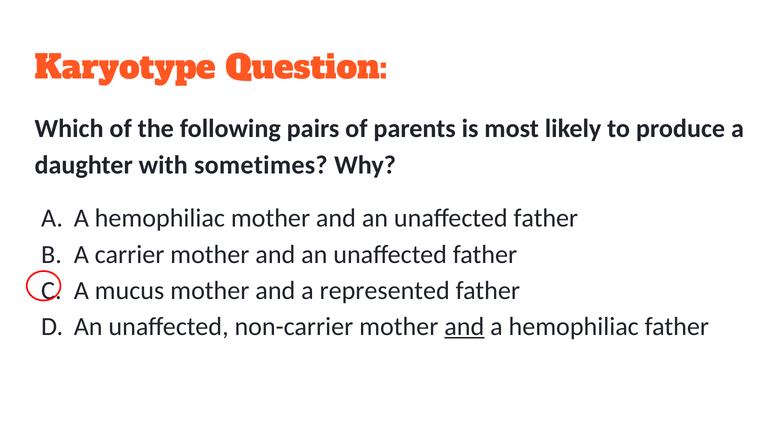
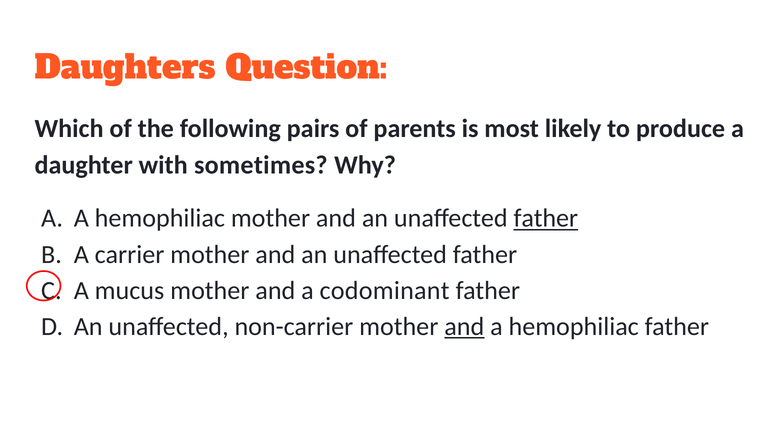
Karyotype: Karyotype -> Daughters
father at (546, 218) underline: none -> present
represented: represented -> codominant
